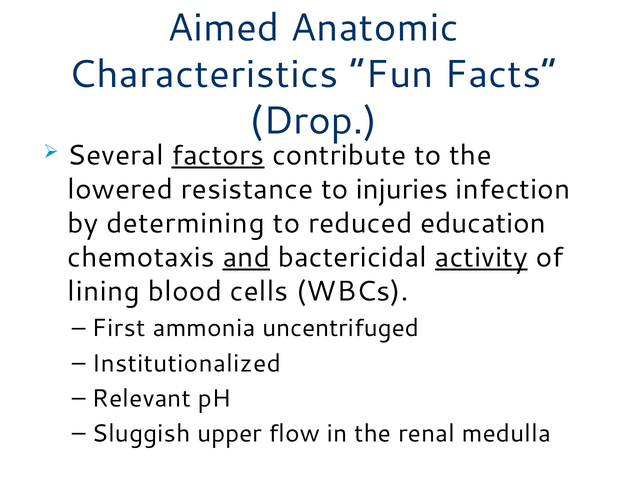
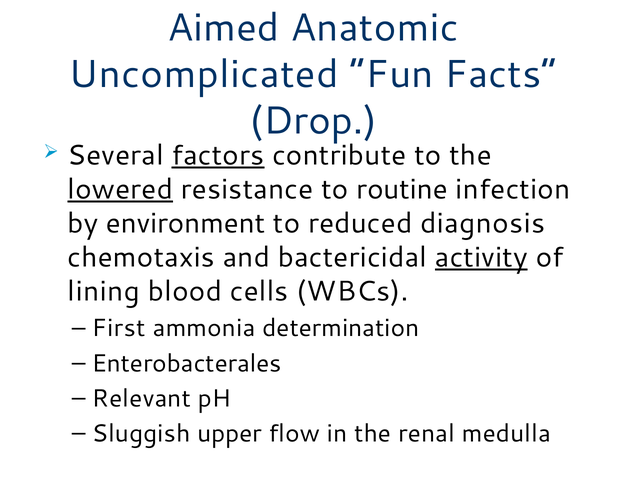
Characteristics: Characteristics -> Uncomplicated
lowered underline: none -> present
injuries: injuries -> routine
determining: determining -> environment
education: education -> diagnosis
and underline: present -> none
uncentrifuged: uncentrifuged -> determination
Institutionalized: Institutionalized -> Enterobacterales
